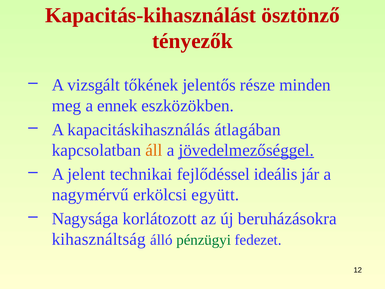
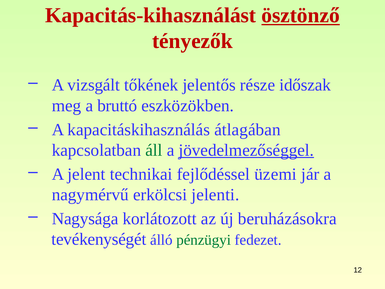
ösztönző underline: none -> present
minden: minden -> időszak
ennek: ennek -> bruttó
áll colour: orange -> green
ideális: ideális -> üzemi
együtt: együtt -> jelenti
kihasználtság: kihasználtság -> tevékenységét
